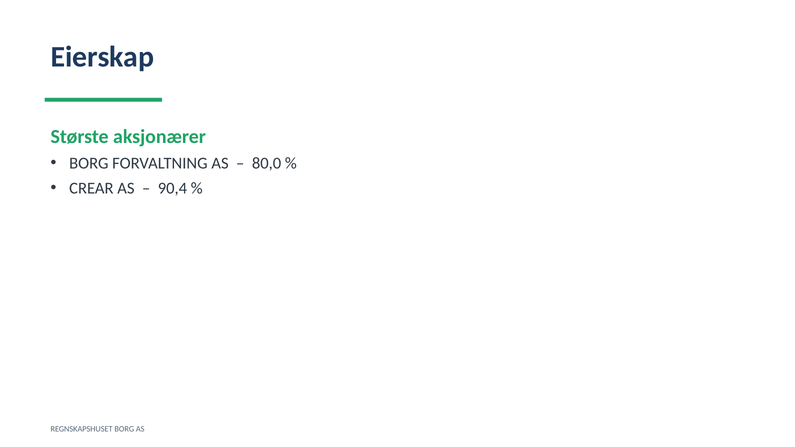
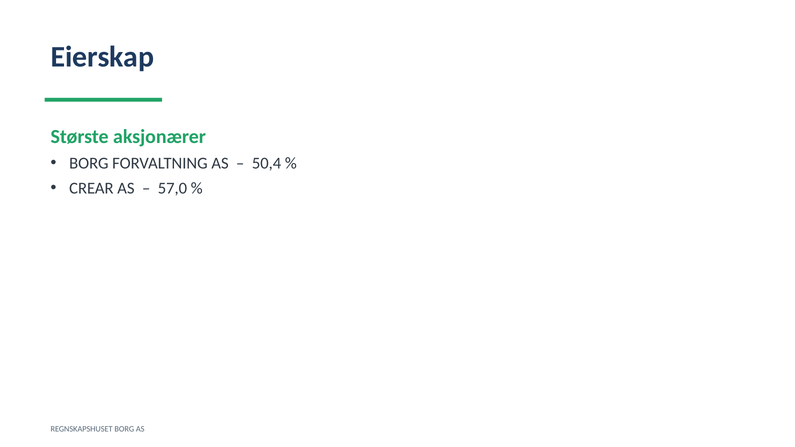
80,0: 80,0 -> 50,4
90,4: 90,4 -> 57,0
